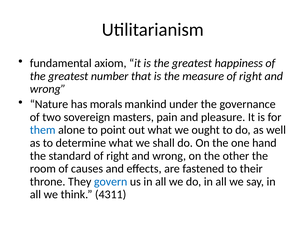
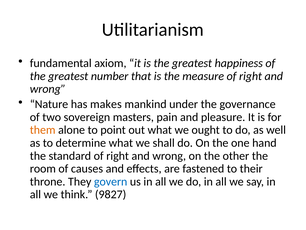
morals: morals -> makes
them colour: blue -> orange
4311: 4311 -> 9827
